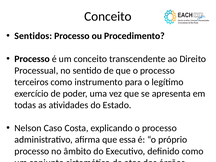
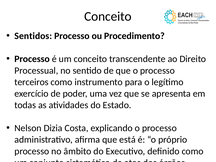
Caso: Caso -> Dizia
essa: essa -> está
